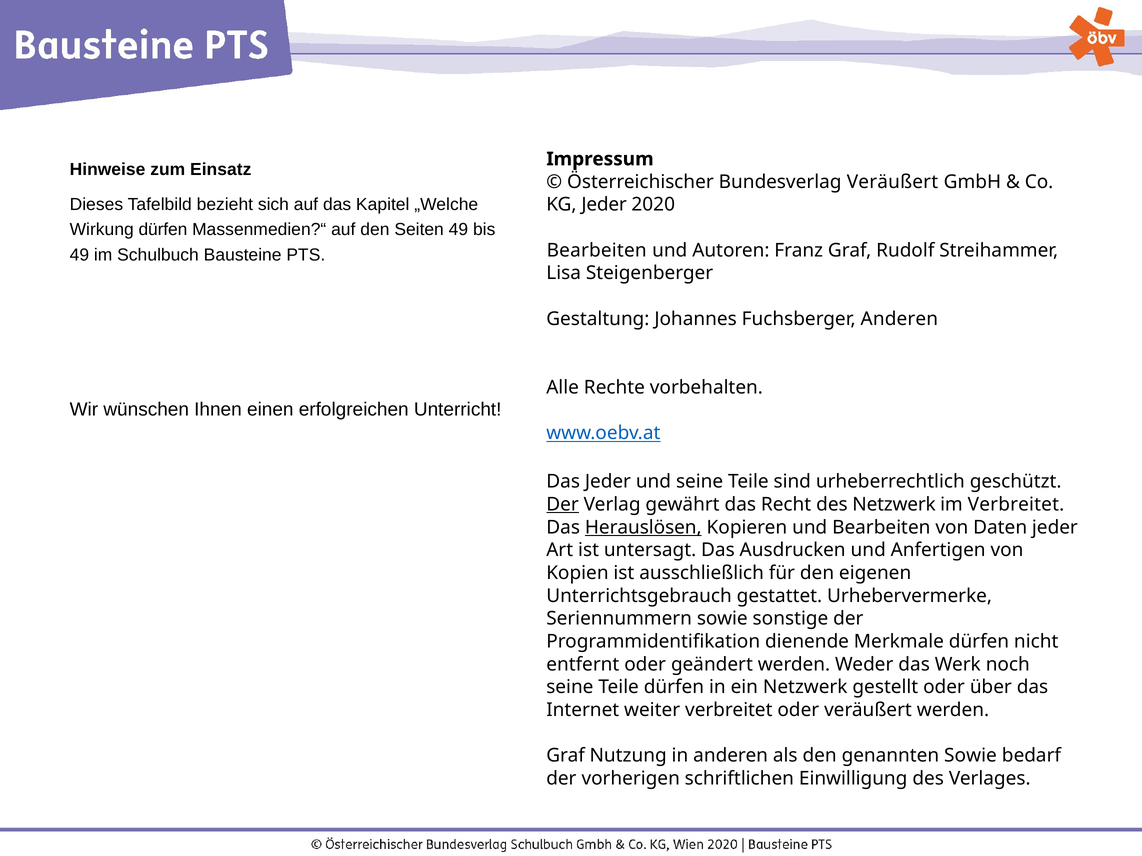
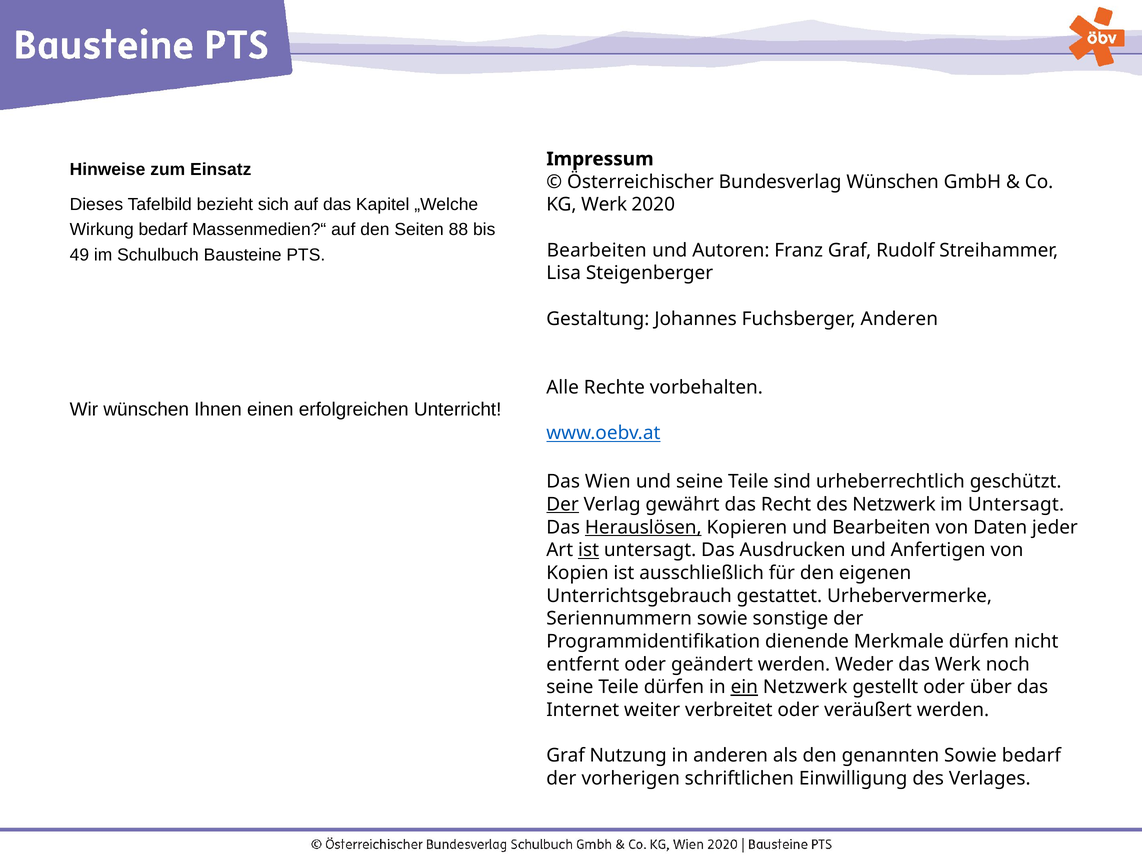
Bundesverlag Veräußert: Veräußert -> Wünschen
KG Jeder: Jeder -> Werk
Wirkung dürfen: dürfen -> bedarf
Seiten 49: 49 -> 88
Das Jeder: Jeder -> Wien
im Verbreitet: Verbreitet -> Untersagt
ist at (589, 550) underline: none -> present
ein underline: none -> present
